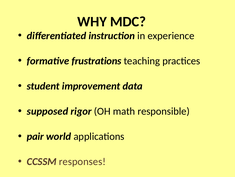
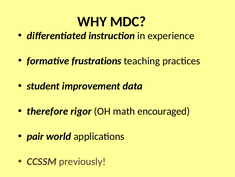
supposed: supposed -> therefore
responsible: responsible -> encouraged
responses: responses -> previously
